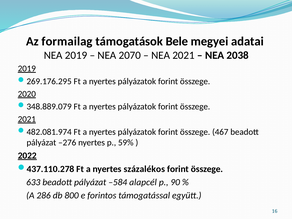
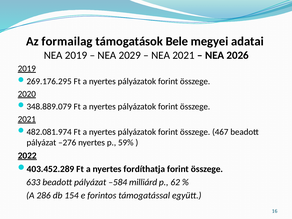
2070: 2070 -> 2029
2038: 2038 -> 2026
437.110.278: 437.110.278 -> 403.452.289
százalékos: százalékos -> fordíthatja
alapcél: alapcél -> milliárd
90: 90 -> 62
800: 800 -> 154
